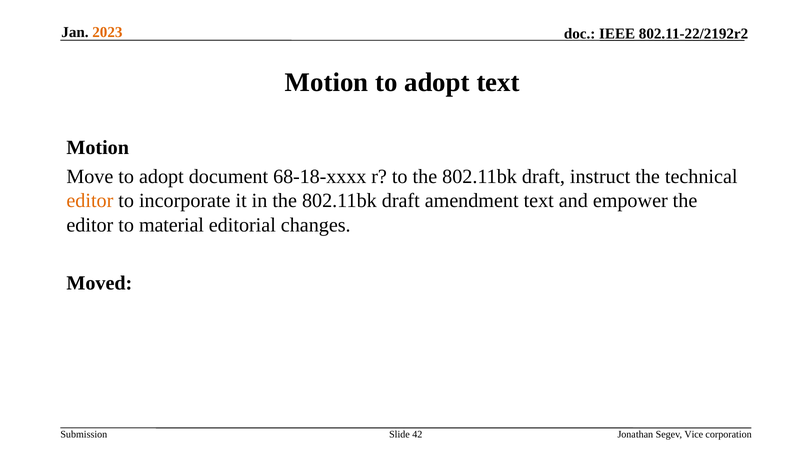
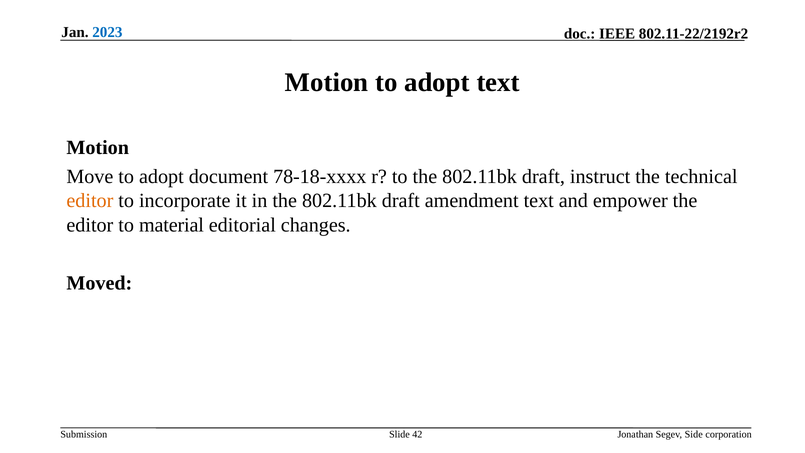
2023 colour: orange -> blue
68-18-xxxx: 68-18-xxxx -> 78-18-xxxx
Vice: Vice -> Side
